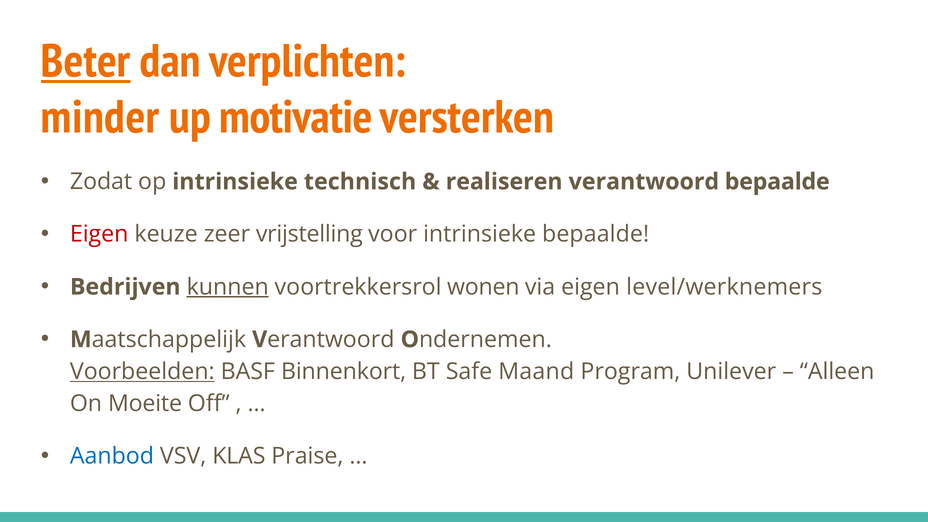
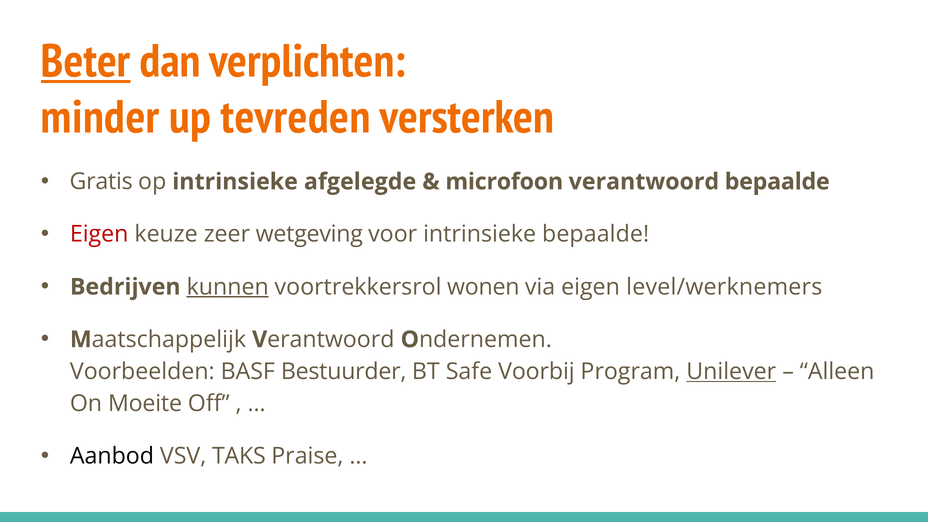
motivatie: motivatie -> tevreden
Zodat: Zodat -> Gratis
technisch: technisch -> afgelegde
realiseren: realiseren -> microfoon
vrijstelling: vrijstelling -> wetgeving
Voorbeelden underline: present -> none
Binnenkort: Binnenkort -> Bestuurder
Maand: Maand -> Voorbij
Unilever underline: none -> present
Aanbod colour: blue -> black
KLAS: KLAS -> TAKS
